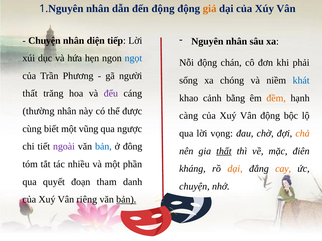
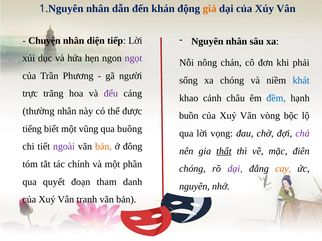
đến động: động -> khán
ngọt colour: blue -> purple
Nỗi động: động -> nông
thất at (30, 94): thất -> trực
bằng: bằng -> châu
đềm colour: orange -> blue
càng: càng -> buồn
Vân động: động -> vòng
cùng: cùng -> tiếng
ngược: ngược -> buông
chả colour: orange -> purple
bản at (103, 147) colour: blue -> orange
nhiều: nhiều -> chính
kháng at (192, 169): kháng -> chóng
dại at (235, 169) colour: orange -> purple
chuyện at (194, 187): chuyện -> nguyên
riêng: riêng -> tranh
bản at (126, 200) underline: present -> none
